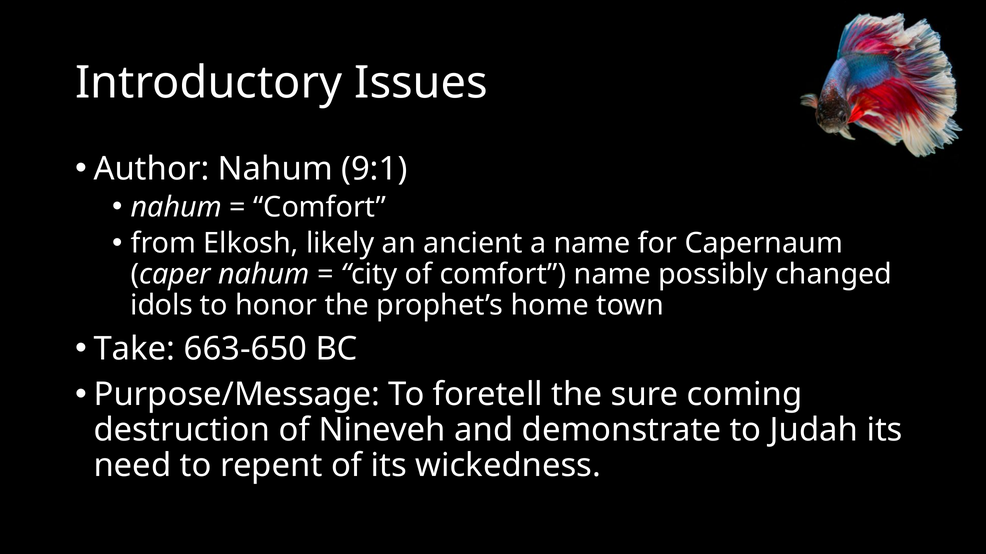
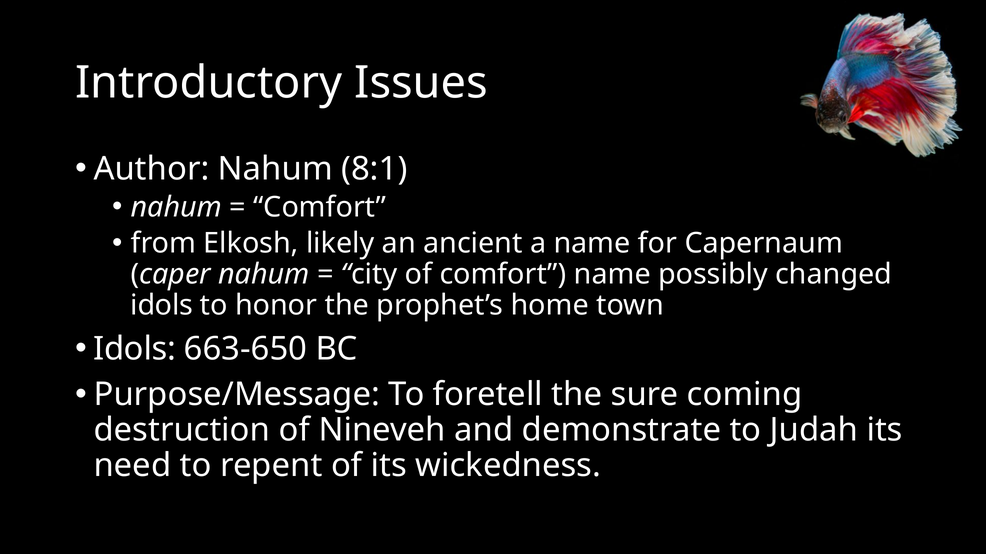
9:1: 9:1 -> 8:1
Take at (134, 349): Take -> Idols
